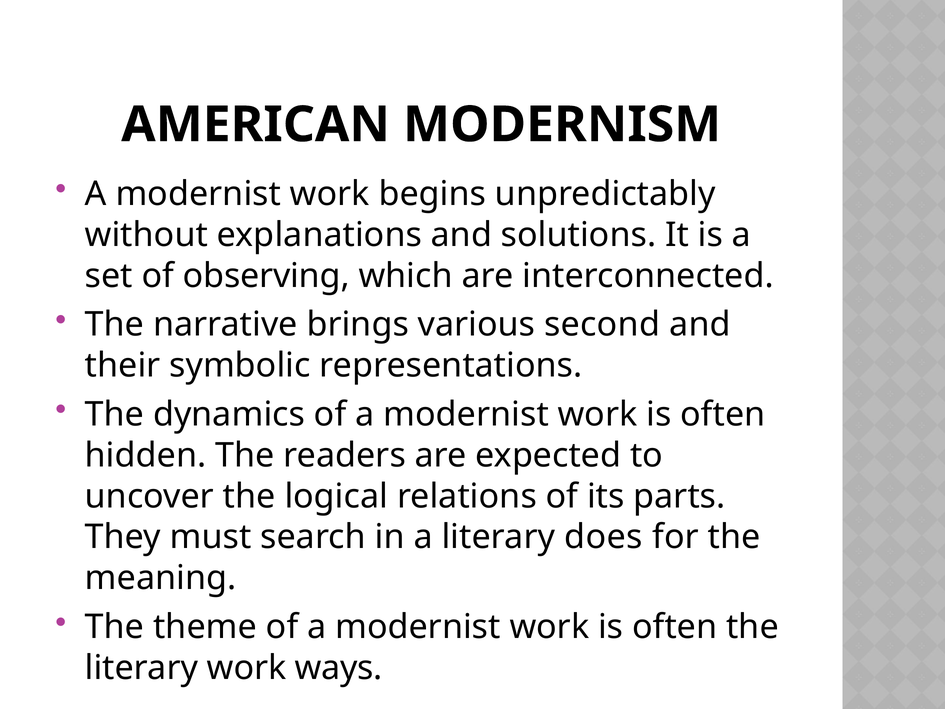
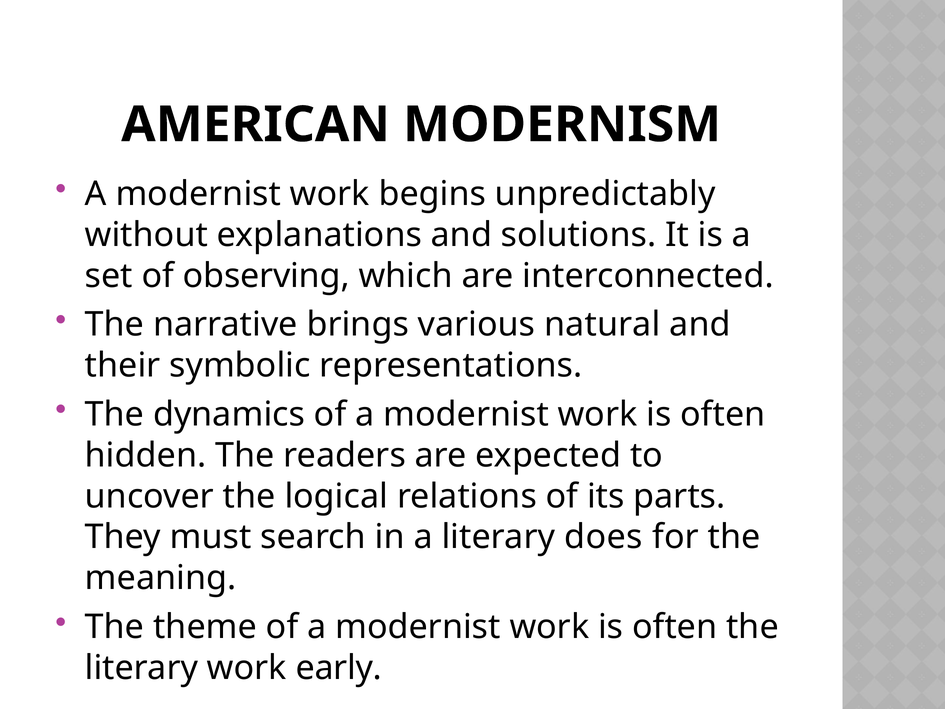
second: second -> natural
ways: ways -> early
